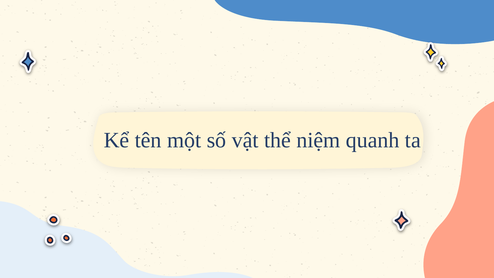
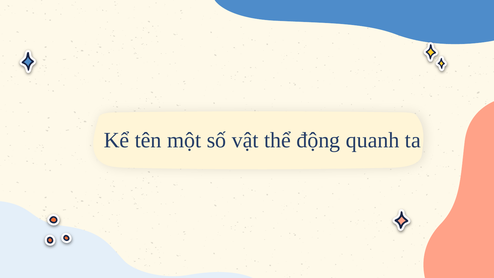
niệm: niệm -> động
